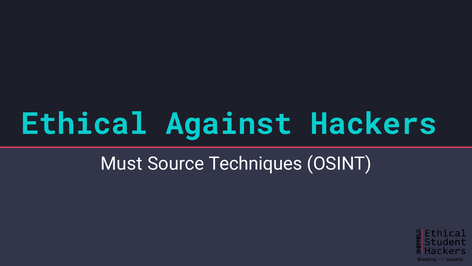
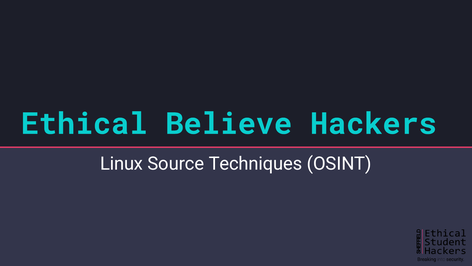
Against: Against -> Believe
Must: Must -> Linux
